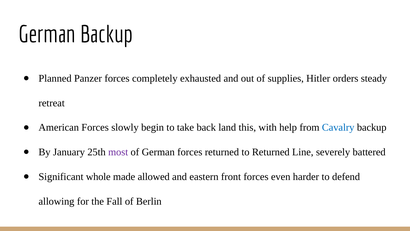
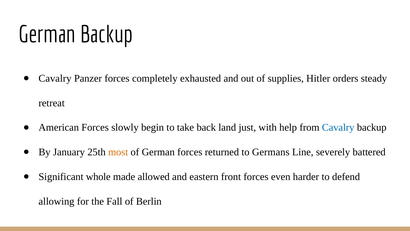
Planned at (55, 78): Planned -> Cavalry
this: this -> just
most colour: purple -> orange
to Returned: Returned -> Germans
